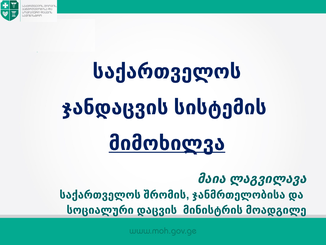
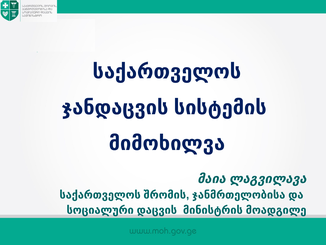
მიმოხილვა underline: present -> none
